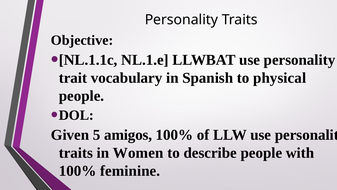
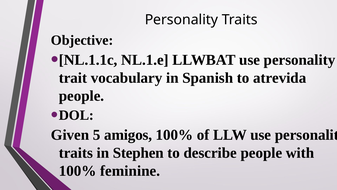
physical: physical -> atrevida
Women: Women -> Stephen
